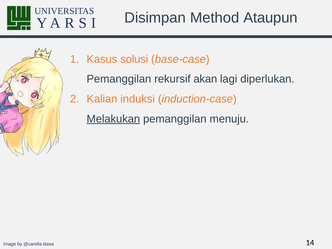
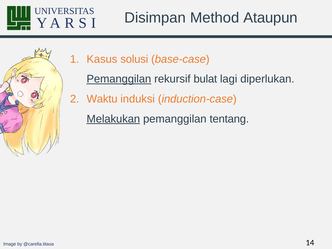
Pemanggilan at (119, 79) underline: none -> present
akan: akan -> bulat
Kalian: Kalian -> Waktu
menuju: menuju -> tentang
